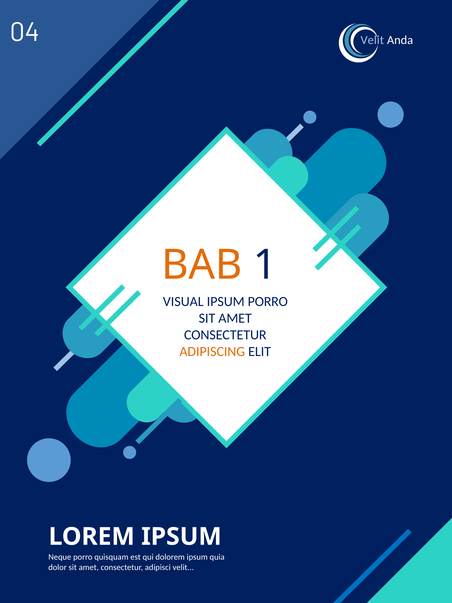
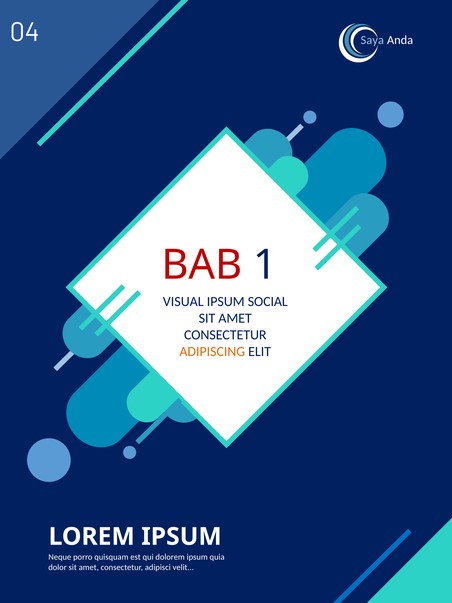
Velit at (372, 40): Velit -> Saya
BAB colour: orange -> red
IPSUM PORRO: PORRO -> SOCIAL
